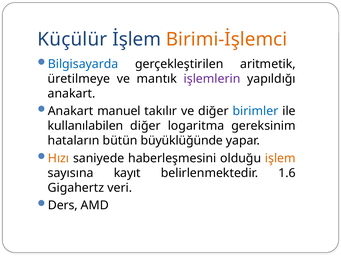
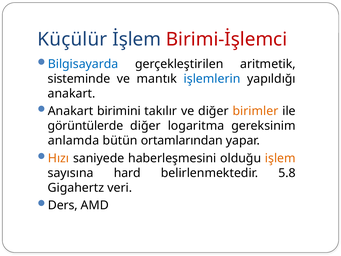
Birimi-İşlemci colour: orange -> red
üretilmeye: üretilmeye -> sisteminde
işlemlerin colour: purple -> blue
manuel: manuel -> birimini
birimler colour: blue -> orange
kullanılabilen: kullanılabilen -> görüntülerde
hataların: hataların -> anlamda
büyüklüğünde: büyüklüğünde -> ortamlarından
kayıt: kayıt -> hard
1.6: 1.6 -> 5.8
